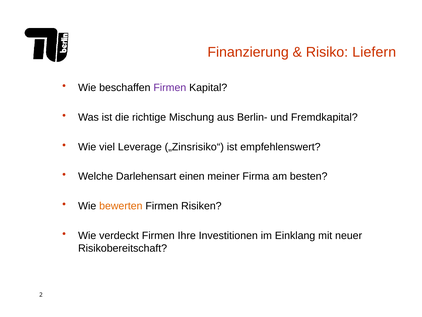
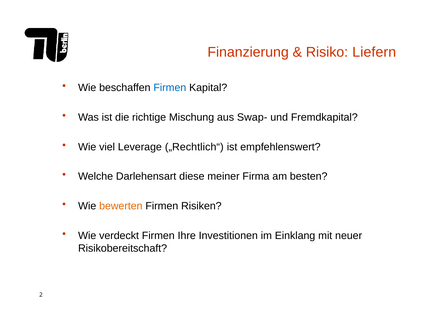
Firmen at (170, 88) colour: purple -> blue
Berlin-: Berlin- -> Swap-
„Zinsrisiko“: „Zinsrisiko“ -> „Rechtlich“
einen: einen -> diese
